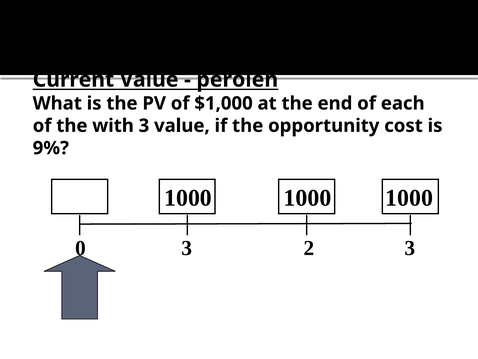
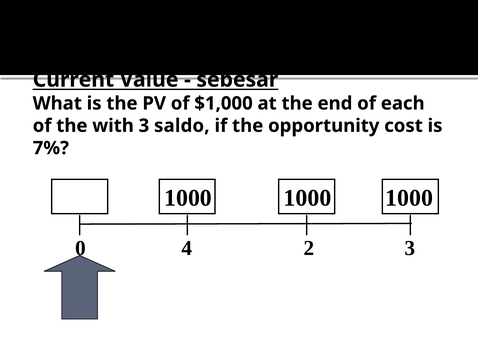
peroleh: peroleh -> sebesar
3 value: value -> saldo
9%: 9% -> 7%
3 at (187, 248): 3 -> 4
